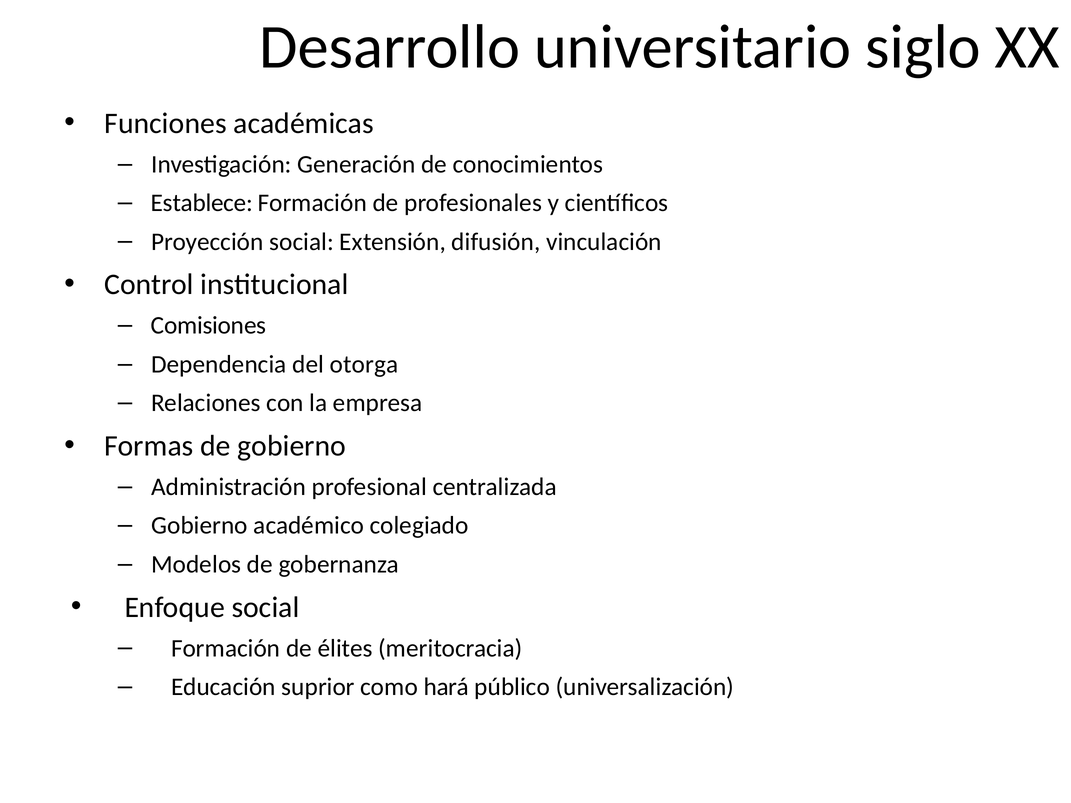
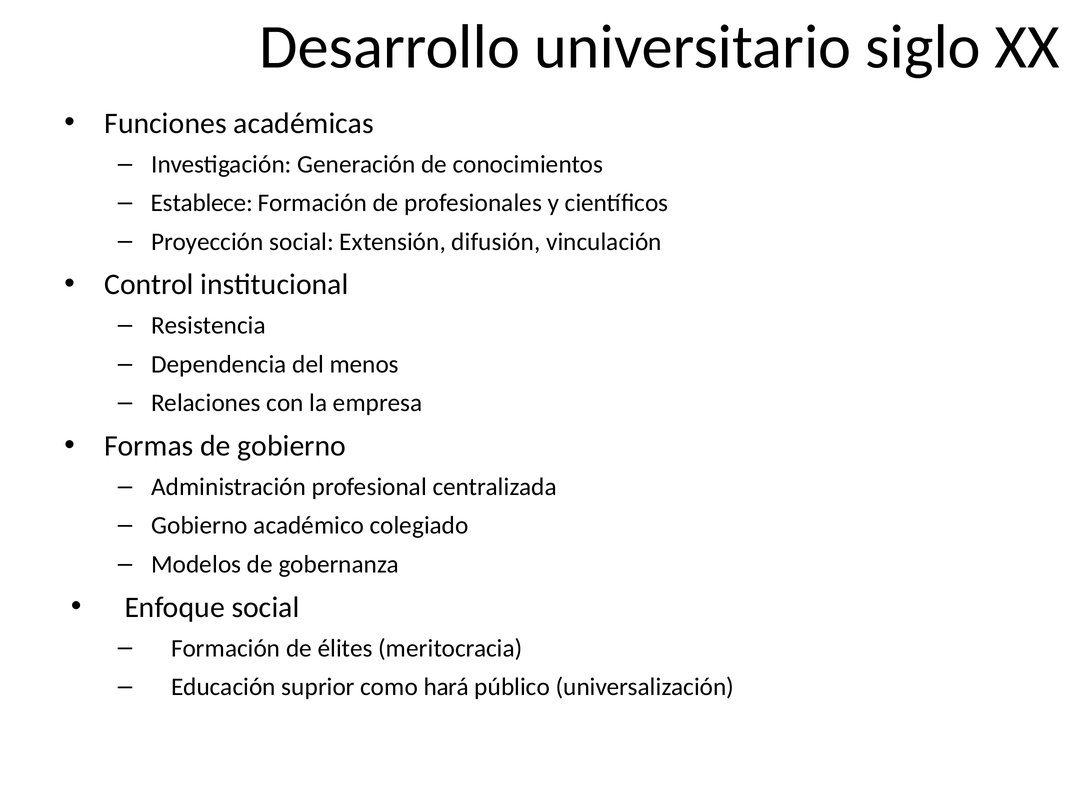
Comisiones: Comisiones -> Resistencia
otorga: otorga -> menos
